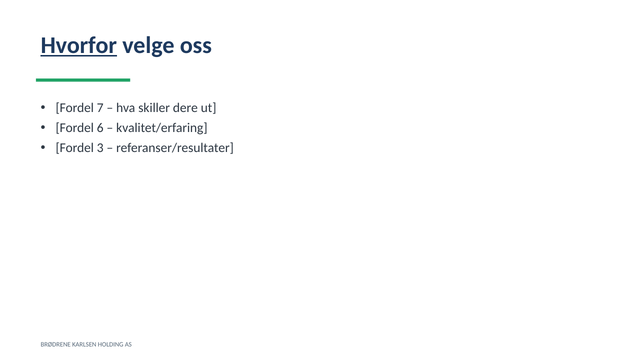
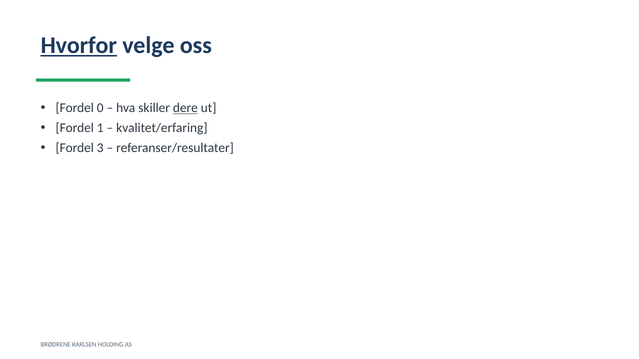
7: 7 -> 0
dere underline: none -> present
6: 6 -> 1
